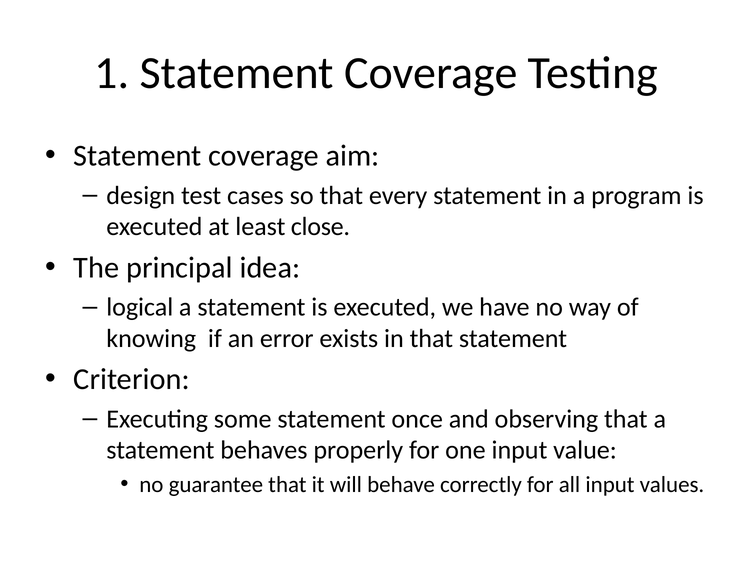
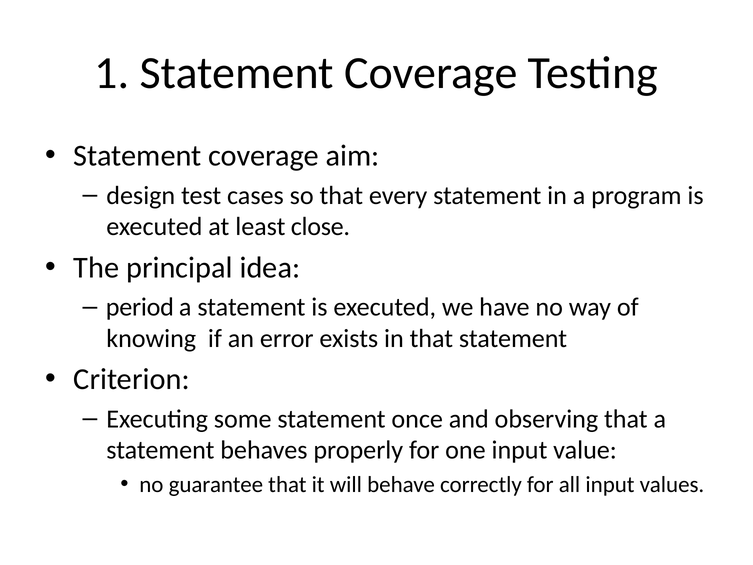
logical: logical -> period
